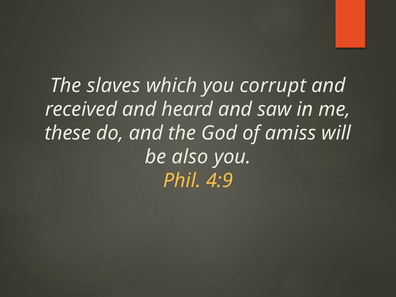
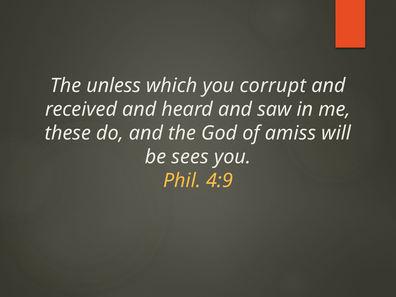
slaves: slaves -> unless
also: also -> sees
